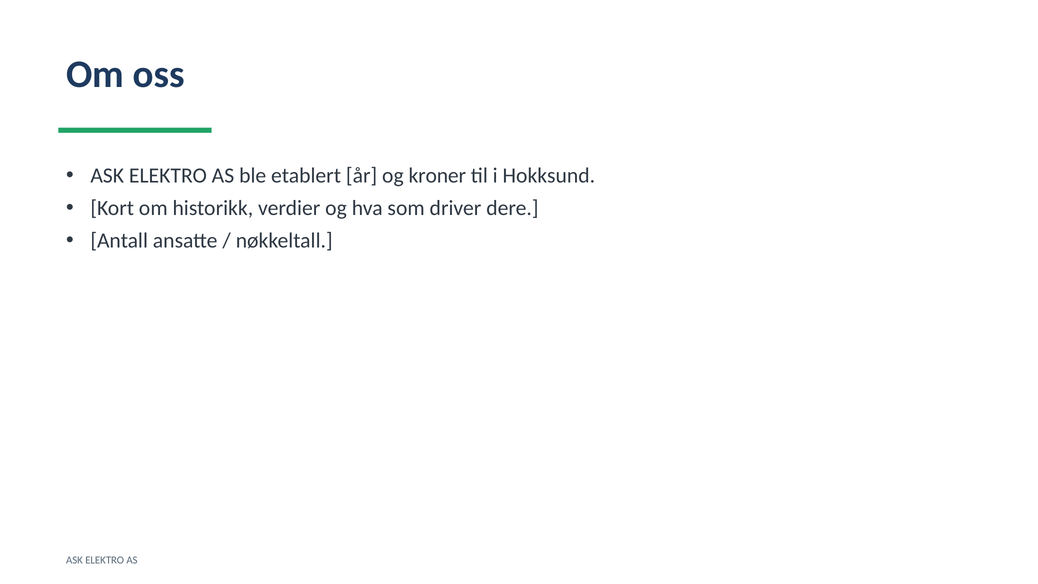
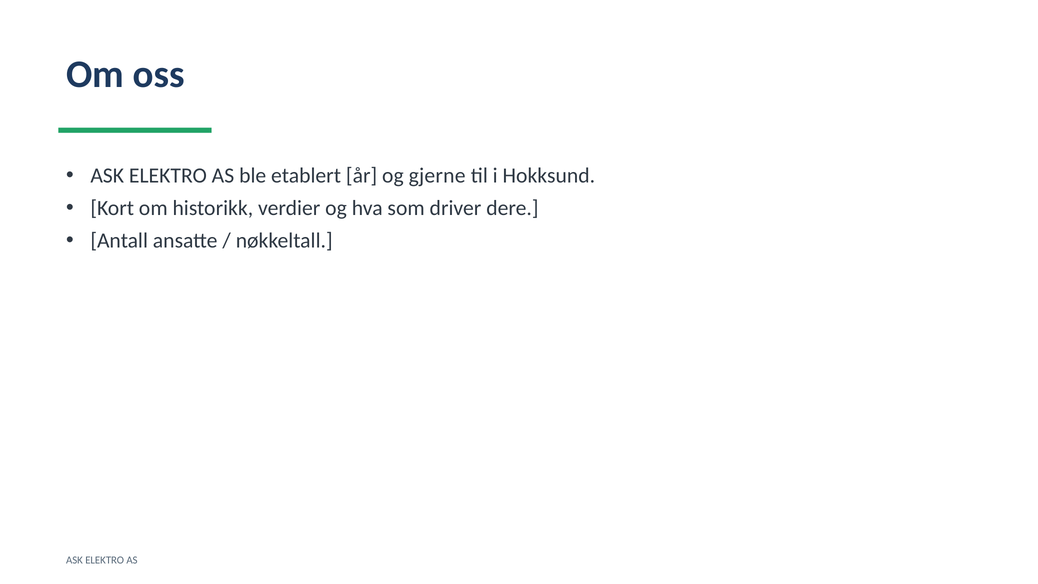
kroner: kroner -> gjerne
